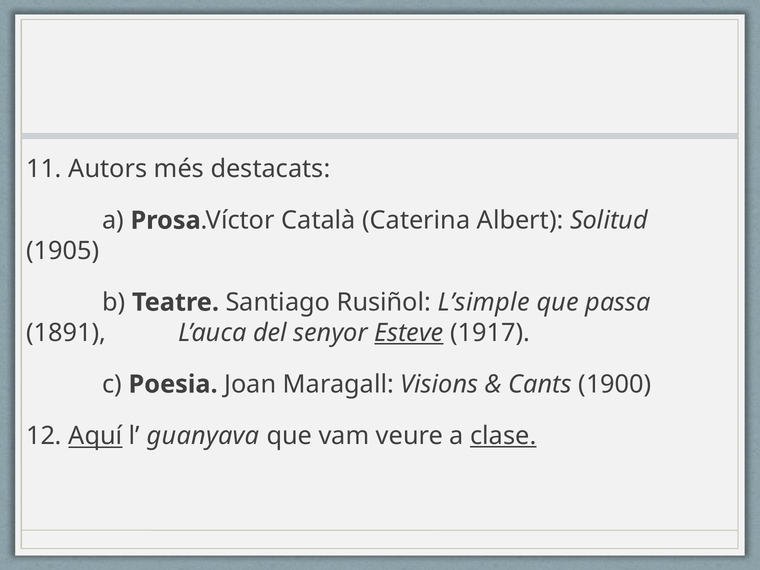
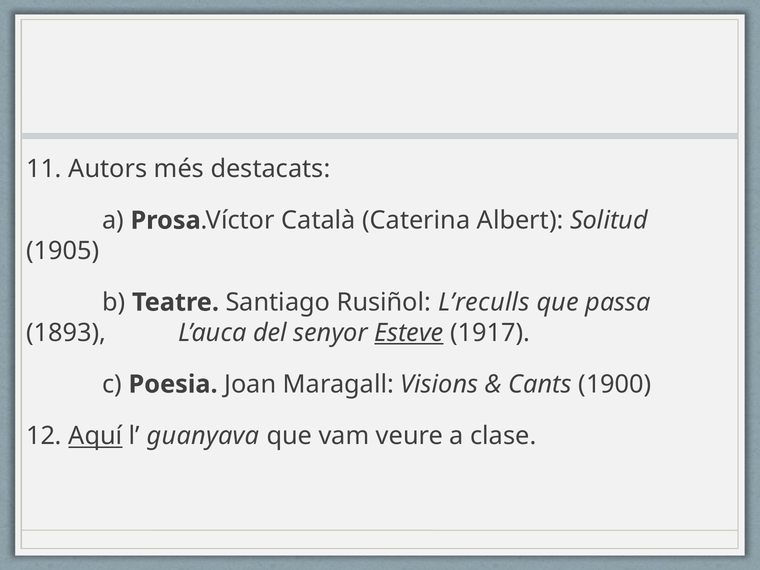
L’simple: L’simple -> L’reculls
1891: 1891 -> 1893
clase underline: present -> none
